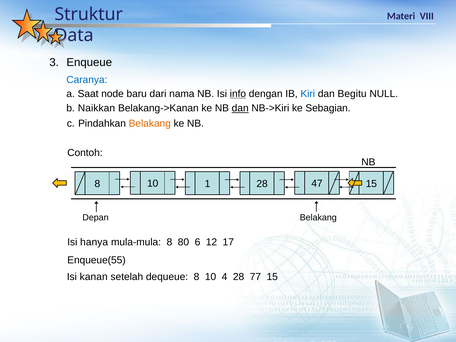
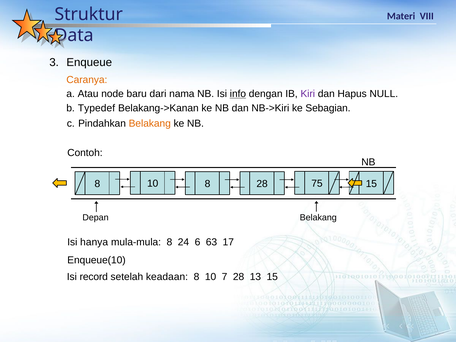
Caranya colour: blue -> orange
Saat: Saat -> Atau
Kiri colour: blue -> purple
Begitu: Begitu -> Hapus
Naikkan: Naikkan -> Typedef
dan at (240, 108) underline: present -> none
10 1: 1 -> 8
47: 47 -> 75
80: 80 -> 24
12: 12 -> 63
Enqueue(55: Enqueue(55 -> Enqueue(10
kanan: kanan -> record
dequeue: dequeue -> keadaan
4: 4 -> 7
77: 77 -> 13
